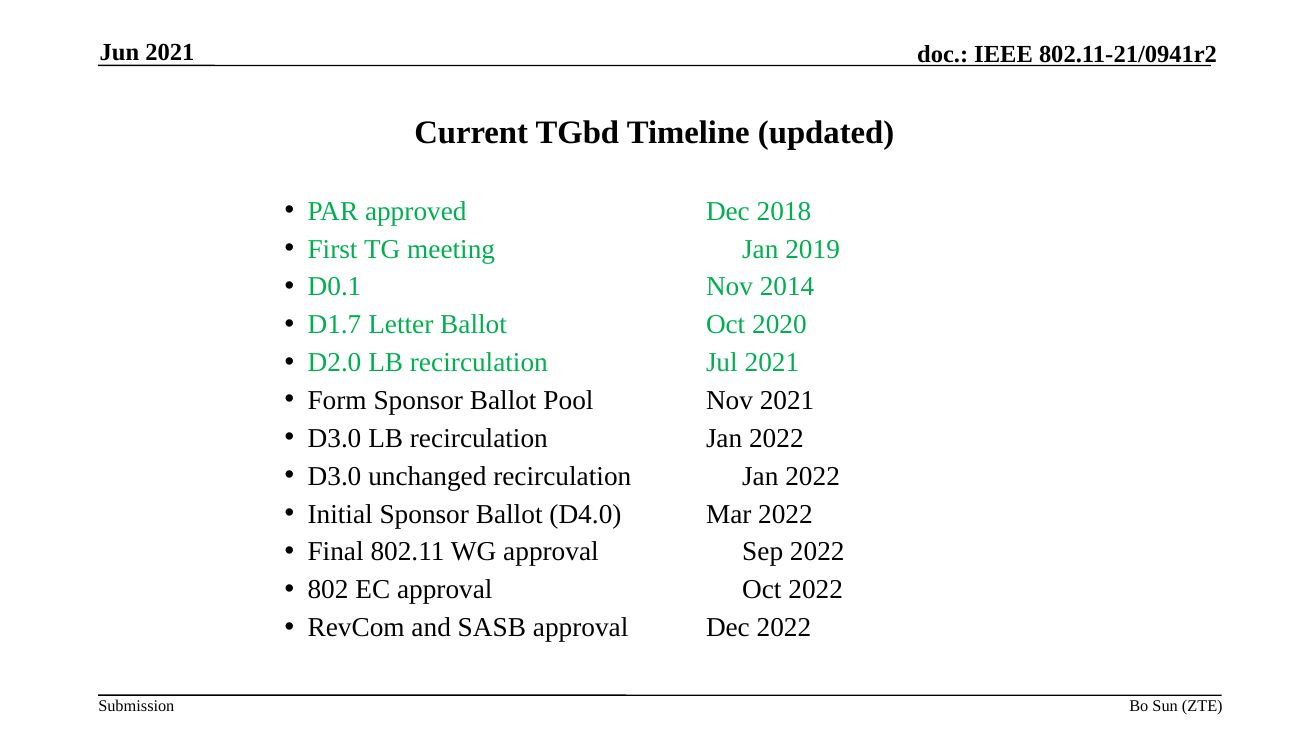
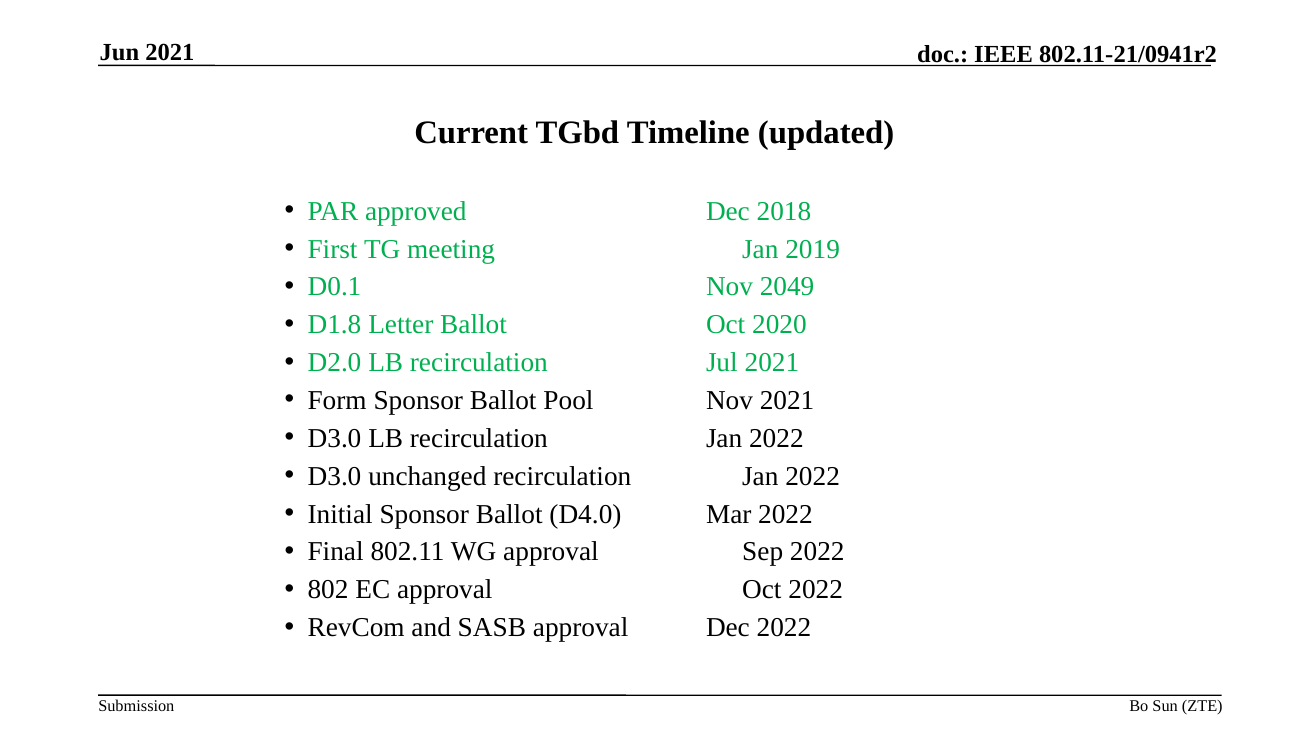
2014: 2014 -> 2049
D1.7: D1.7 -> D1.8
